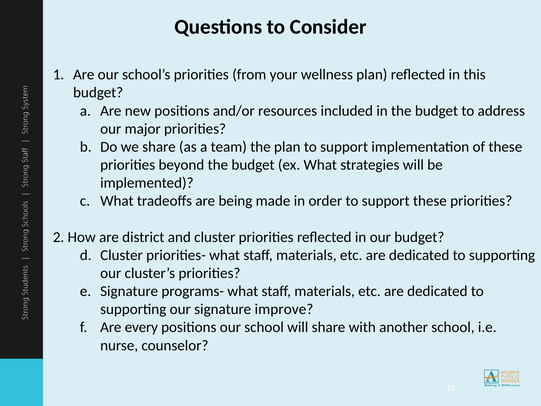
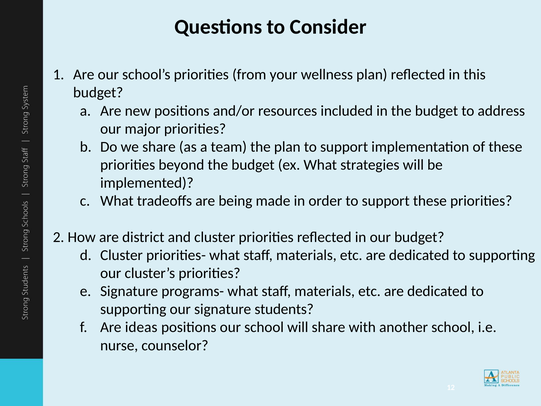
improve: improve -> students
every: every -> ideas
